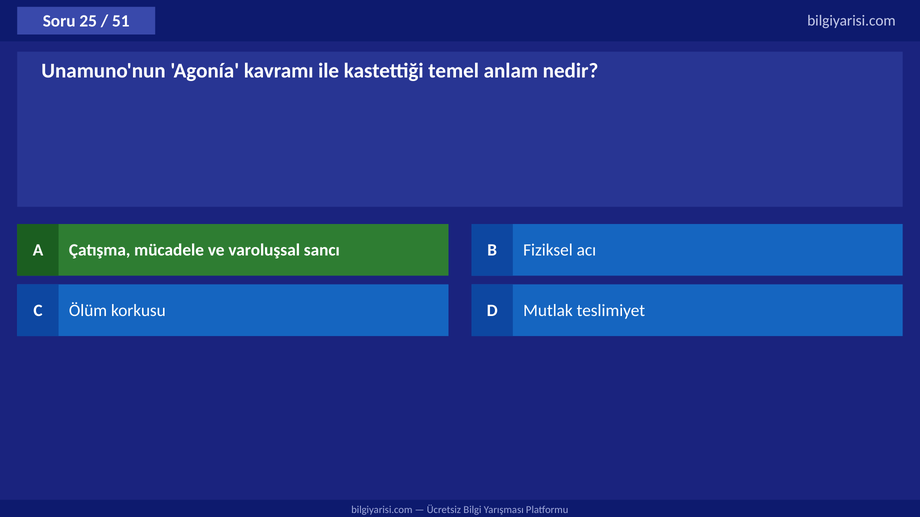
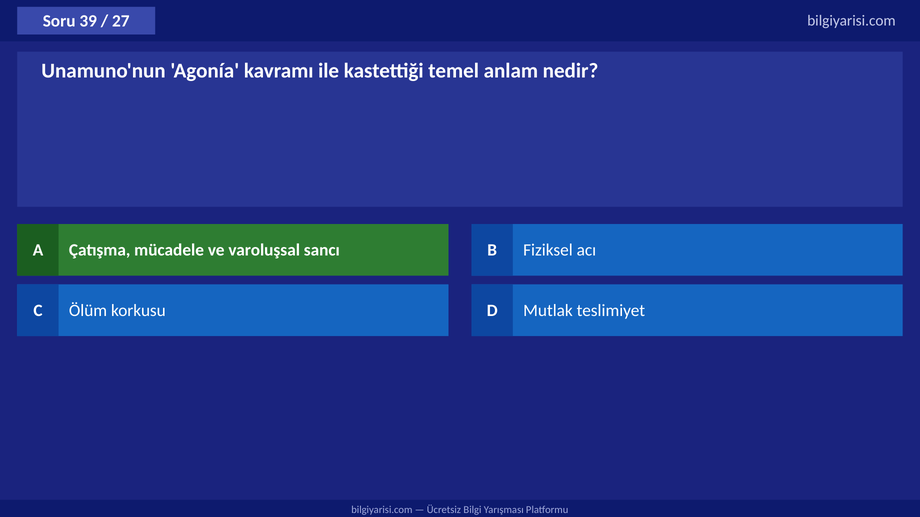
25: 25 -> 39
51: 51 -> 27
